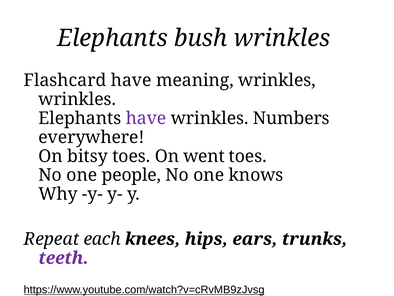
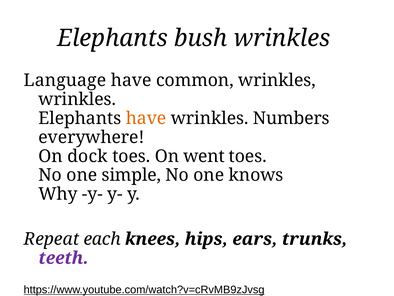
Flashcard: Flashcard -> Language
meaning: meaning -> common
have at (146, 118) colour: purple -> orange
bitsy: bitsy -> dock
people: people -> simple
